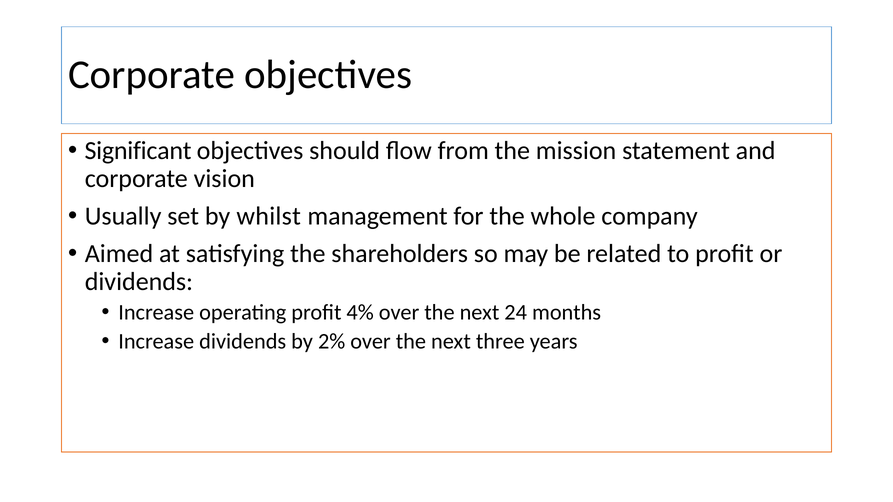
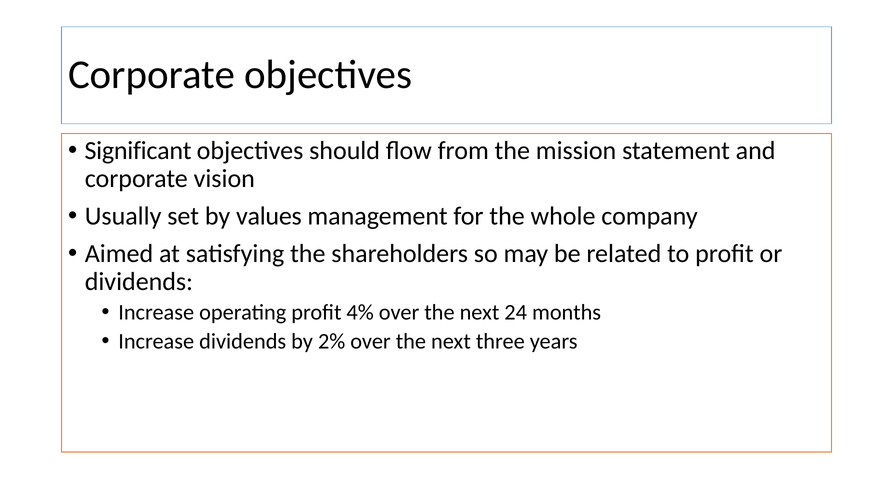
whilst: whilst -> values
